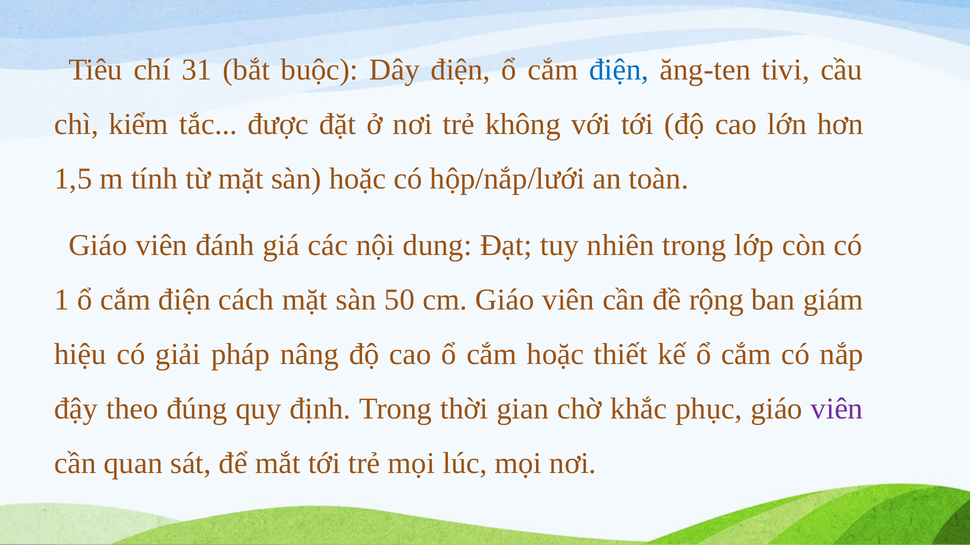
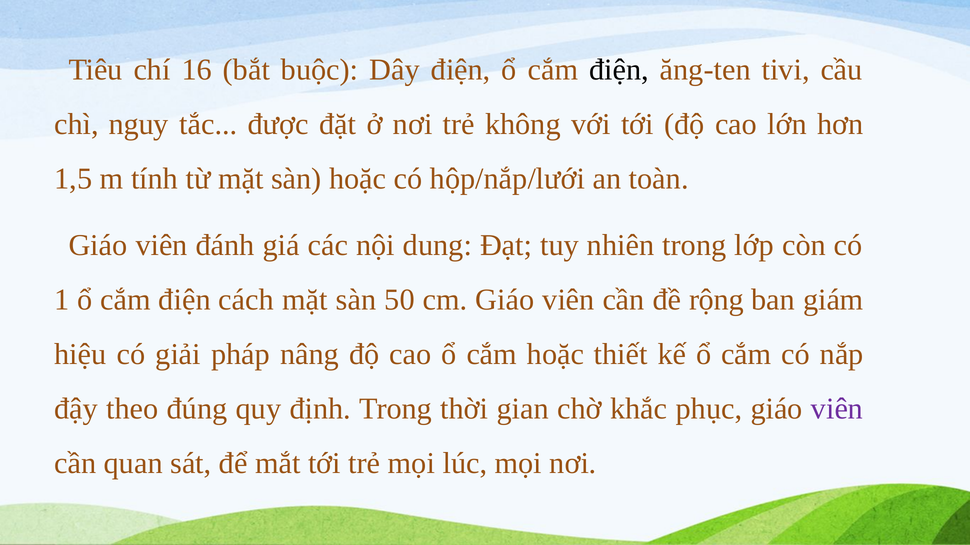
31: 31 -> 16
điện at (619, 70) colour: blue -> black
kiểm: kiểm -> nguy
